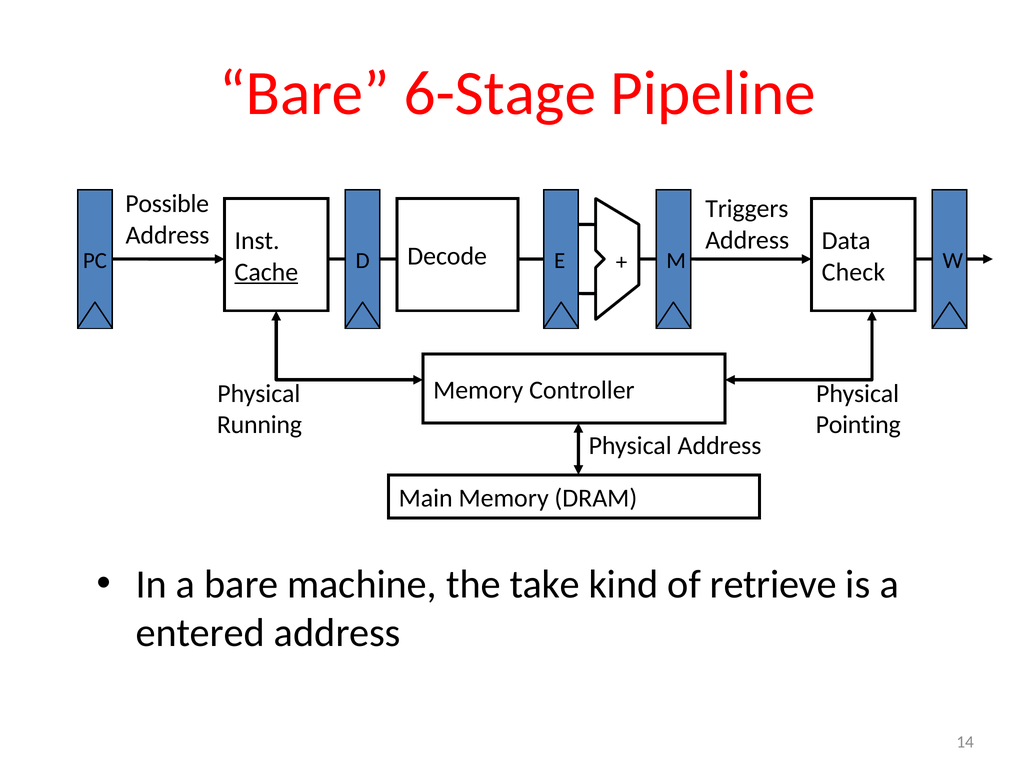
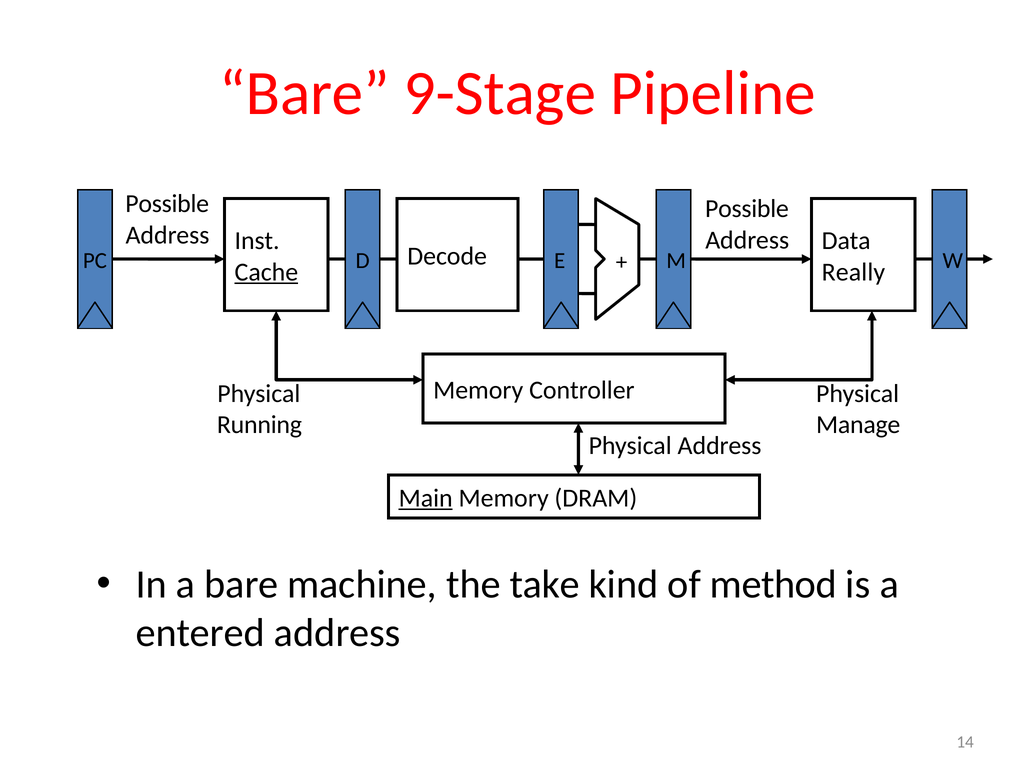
6-Stage: 6-Stage -> 9-Stage
Triggers at (747, 209): Triggers -> Possible
Check: Check -> Really
Pointing: Pointing -> Manage
Main underline: none -> present
retrieve: retrieve -> method
